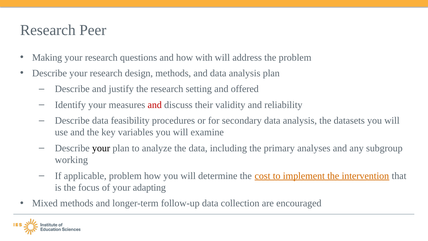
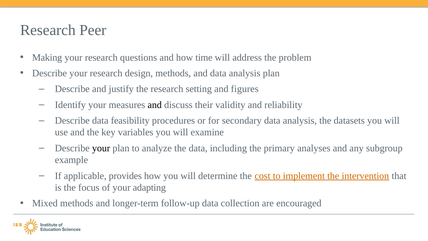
with: with -> time
offered: offered -> figures
and at (155, 105) colour: red -> black
working: working -> example
applicable problem: problem -> provides
